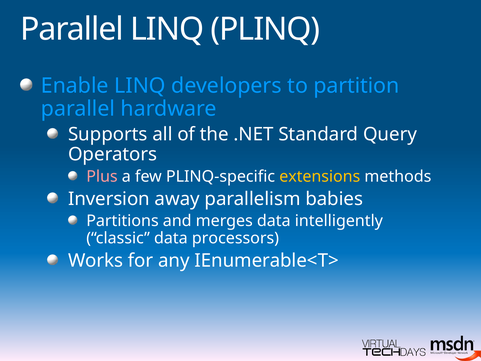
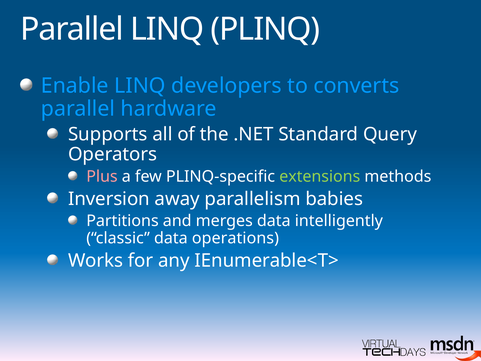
partition: partition -> converts
extensions colour: yellow -> light green
processors: processors -> operations
